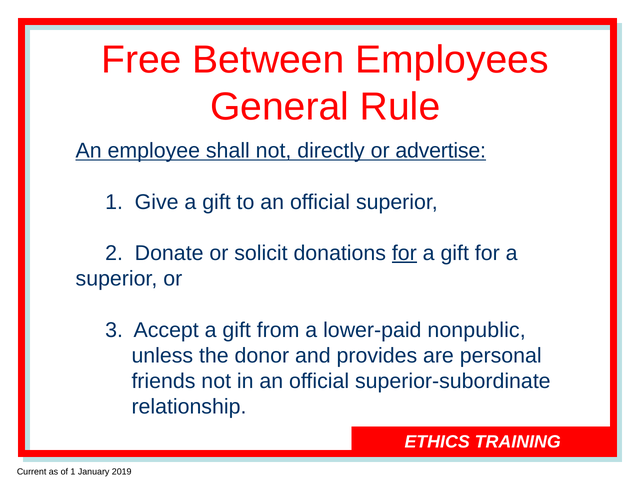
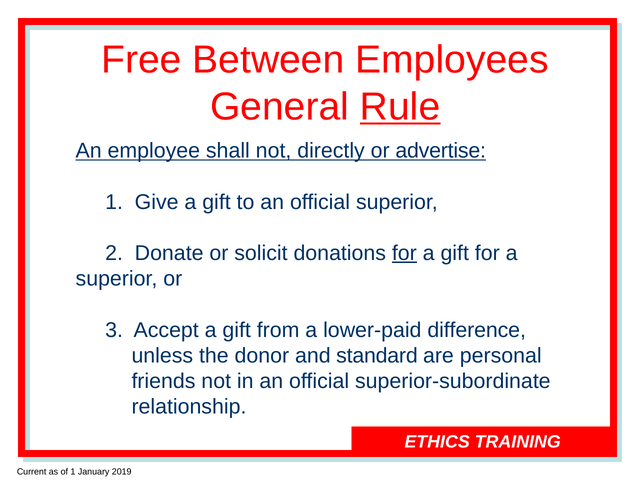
Rule underline: none -> present
nonpublic: nonpublic -> difference
provides: provides -> standard
